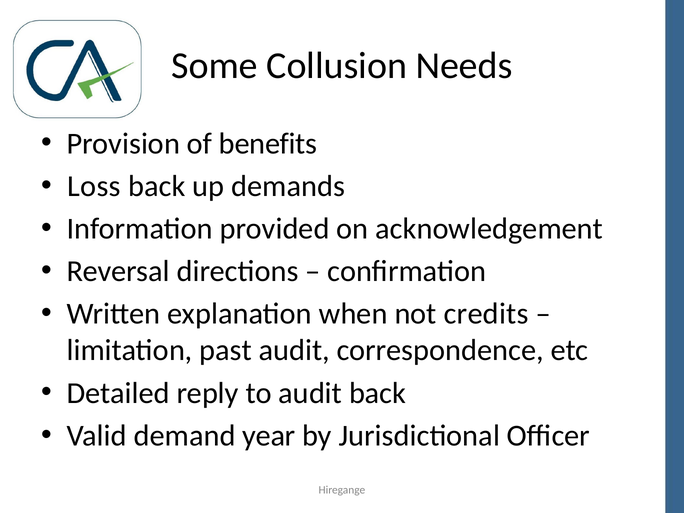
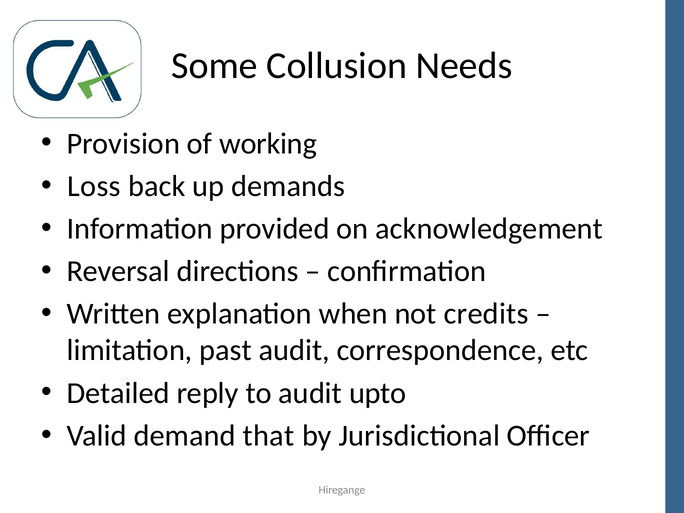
benefits: benefits -> working
audit back: back -> upto
year: year -> that
